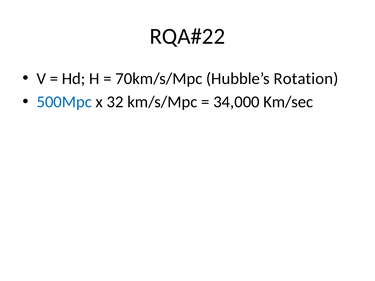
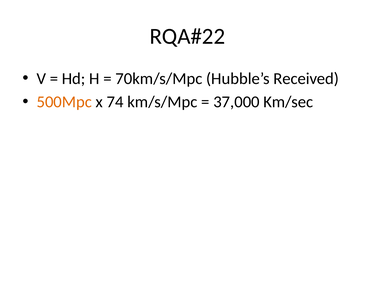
Rotation: Rotation -> Received
500Mpc colour: blue -> orange
32: 32 -> 74
34,000: 34,000 -> 37,000
